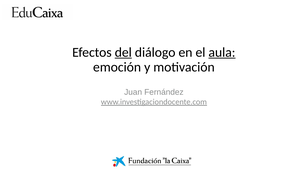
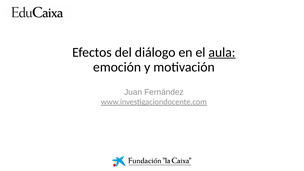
del underline: present -> none
